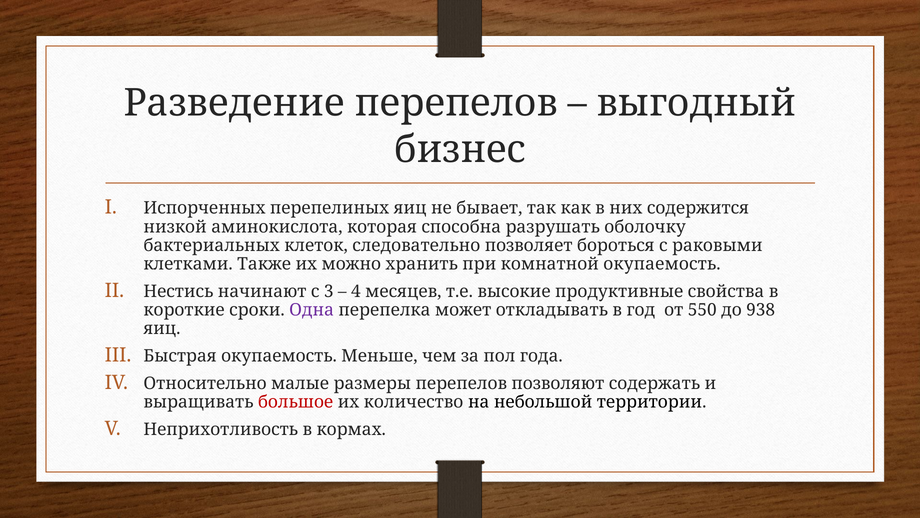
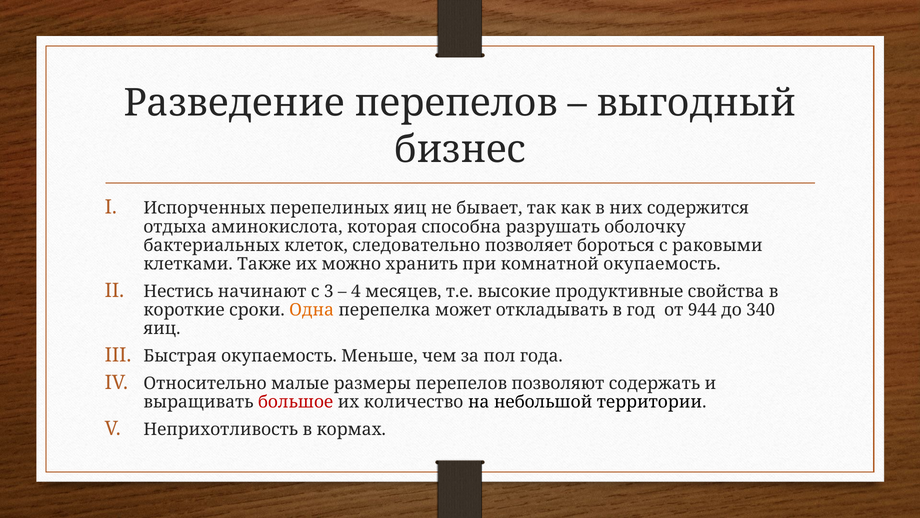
низкой: низкой -> отдыха
Одна colour: purple -> orange
550: 550 -> 944
938: 938 -> 340
